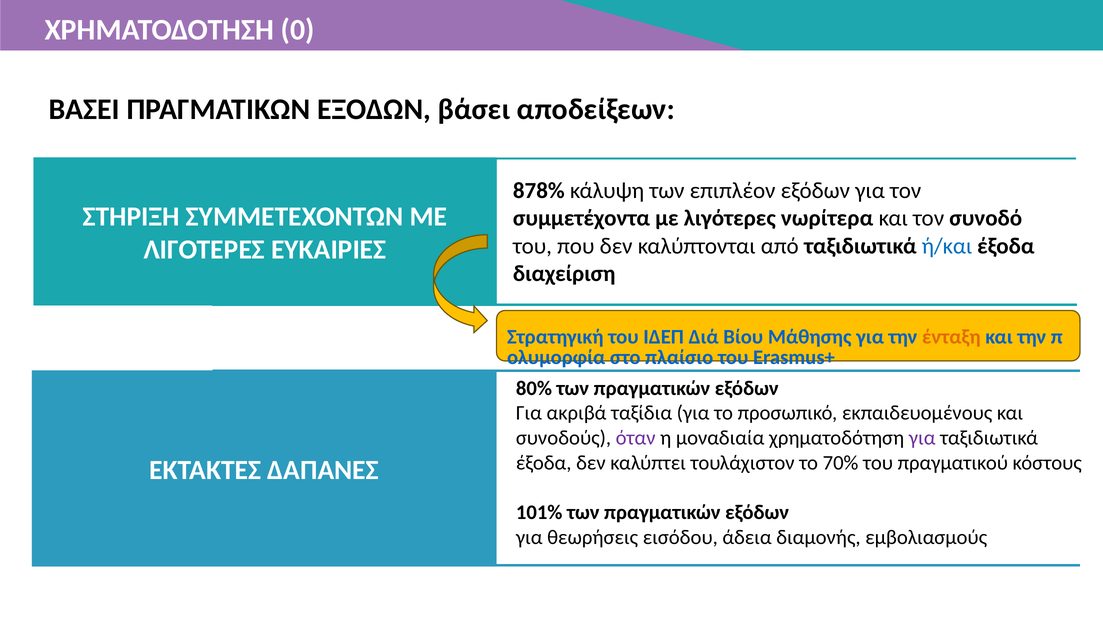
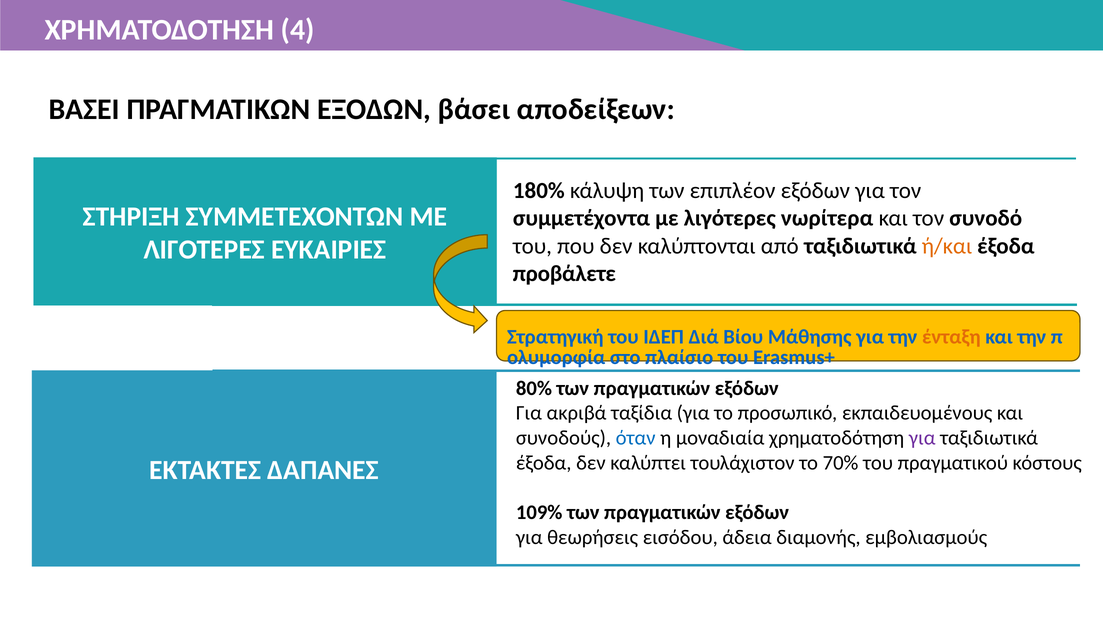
0: 0 -> 4
878%: 878% -> 180%
ή/και colour: blue -> orange
διαχείριση: διαχείριση -> προβάλετε
όταν colour: purple -> blue
101%: 101% -> 109%
